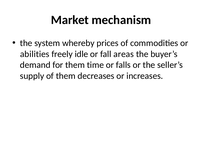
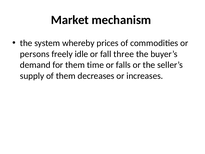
abilities: abilities -> persons
areas: areas -> three
